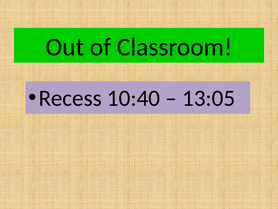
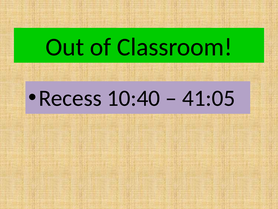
13:05: 13:05 -> 41:05
